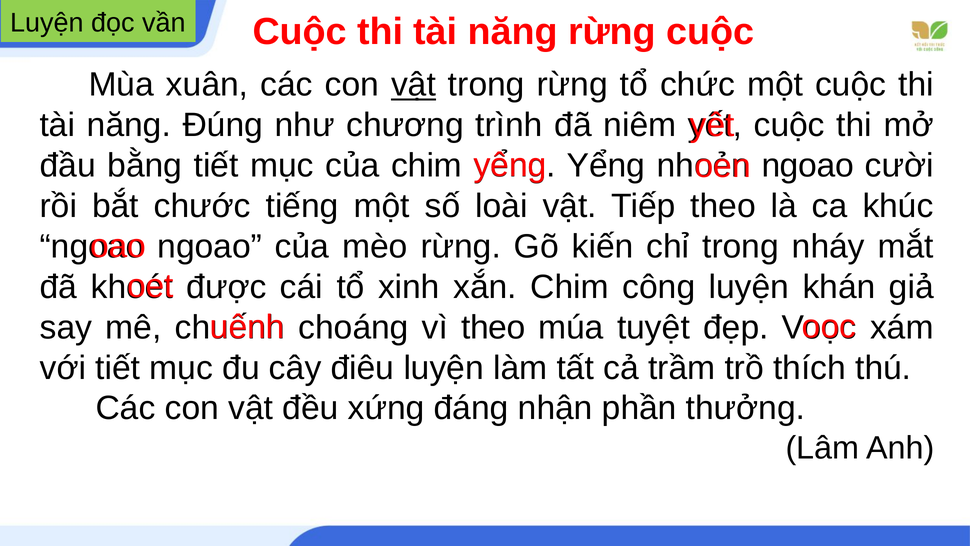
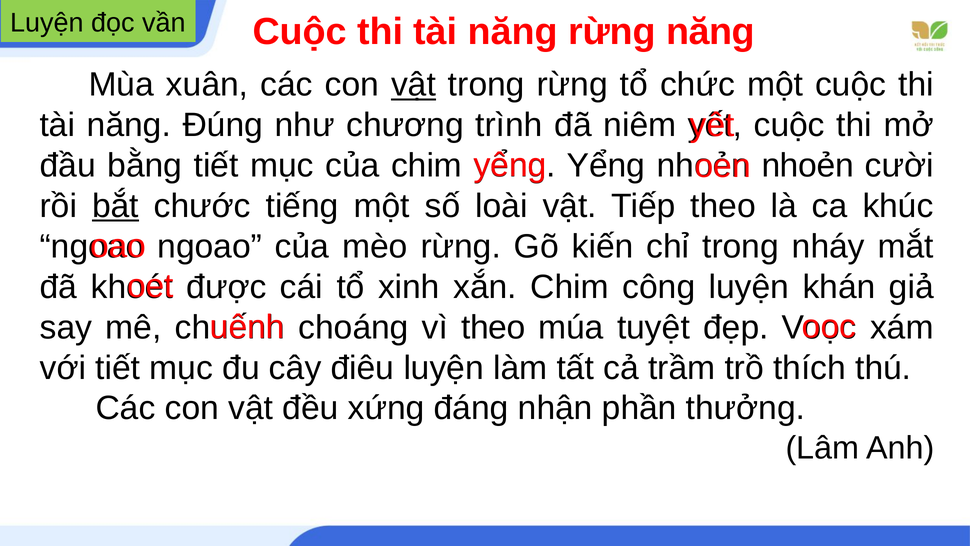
rừng cuộc: cuộc -> năng
ngoao at (808, 166): ngoao -> nhoẻn
bắt underline: none -> present
